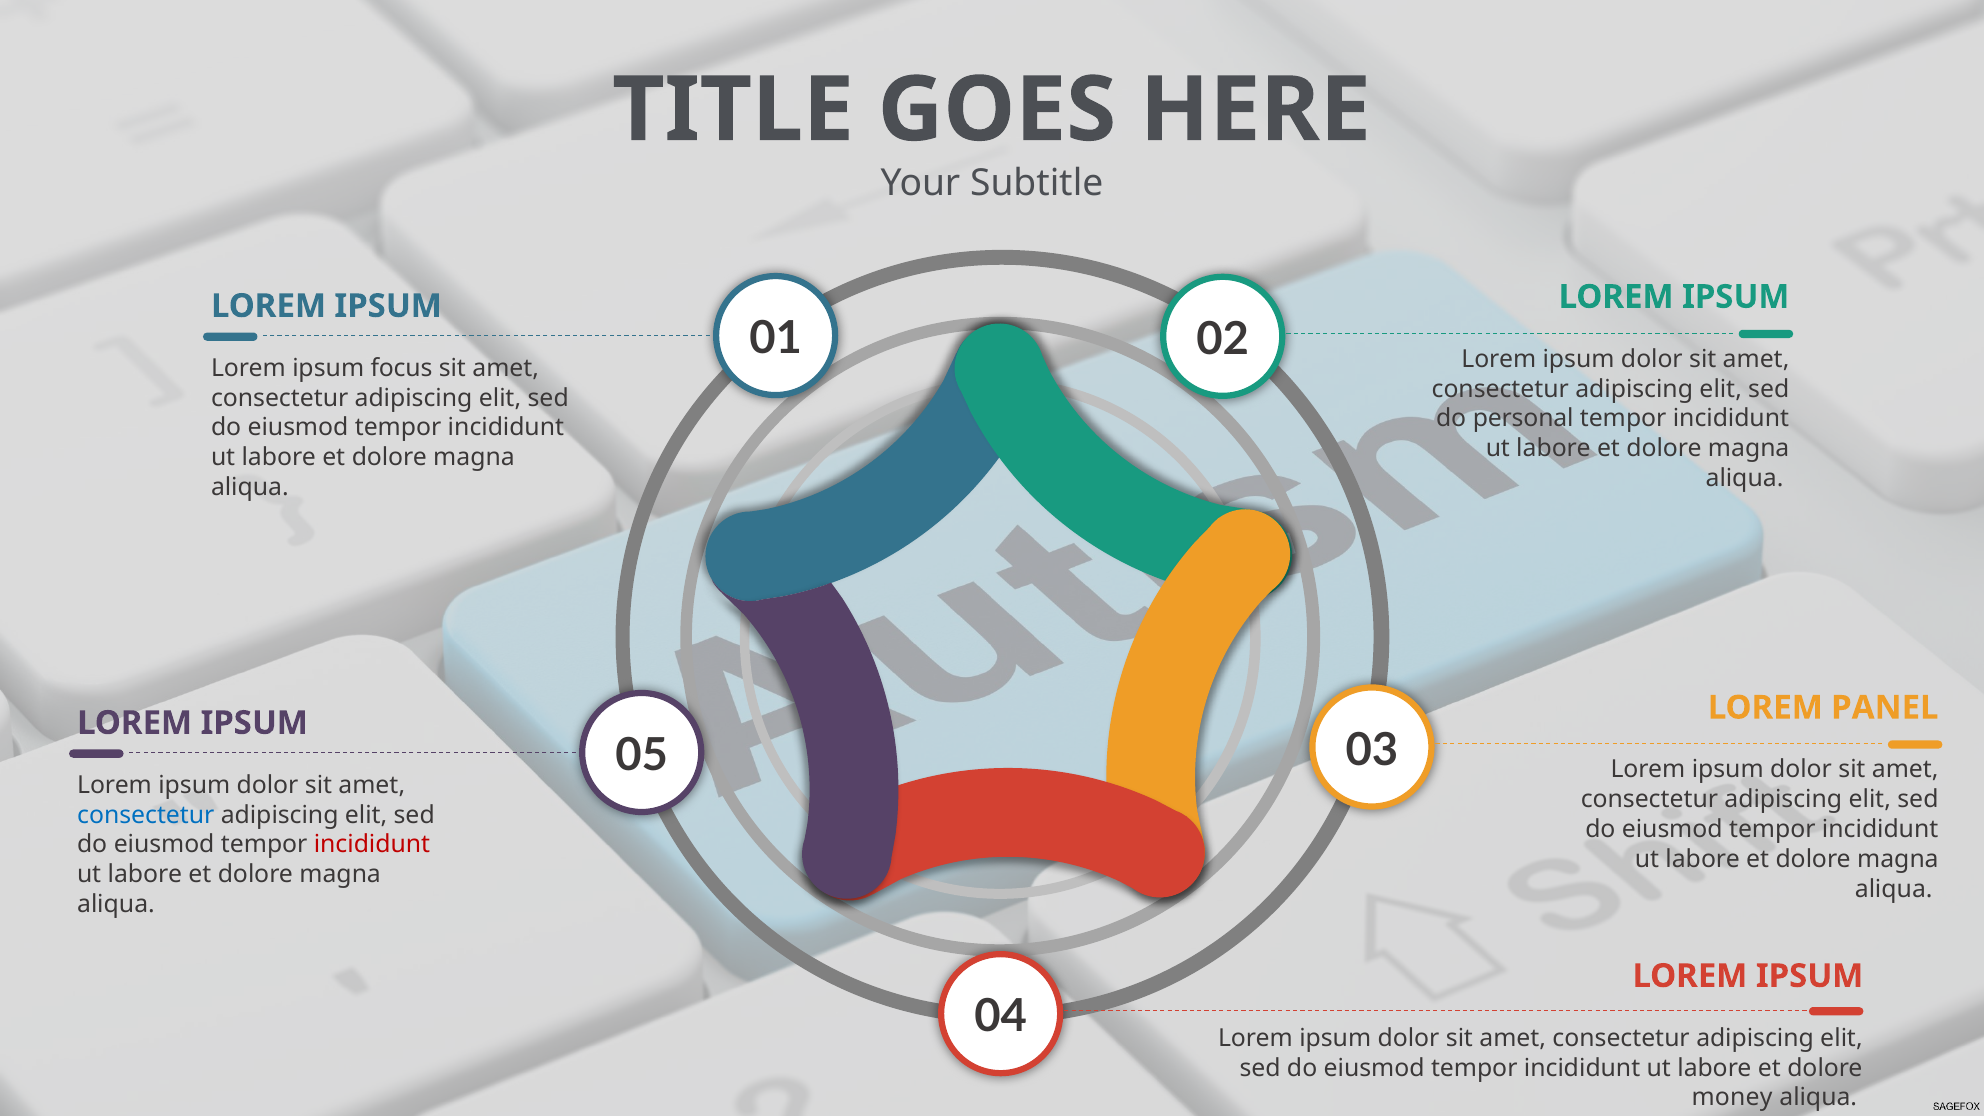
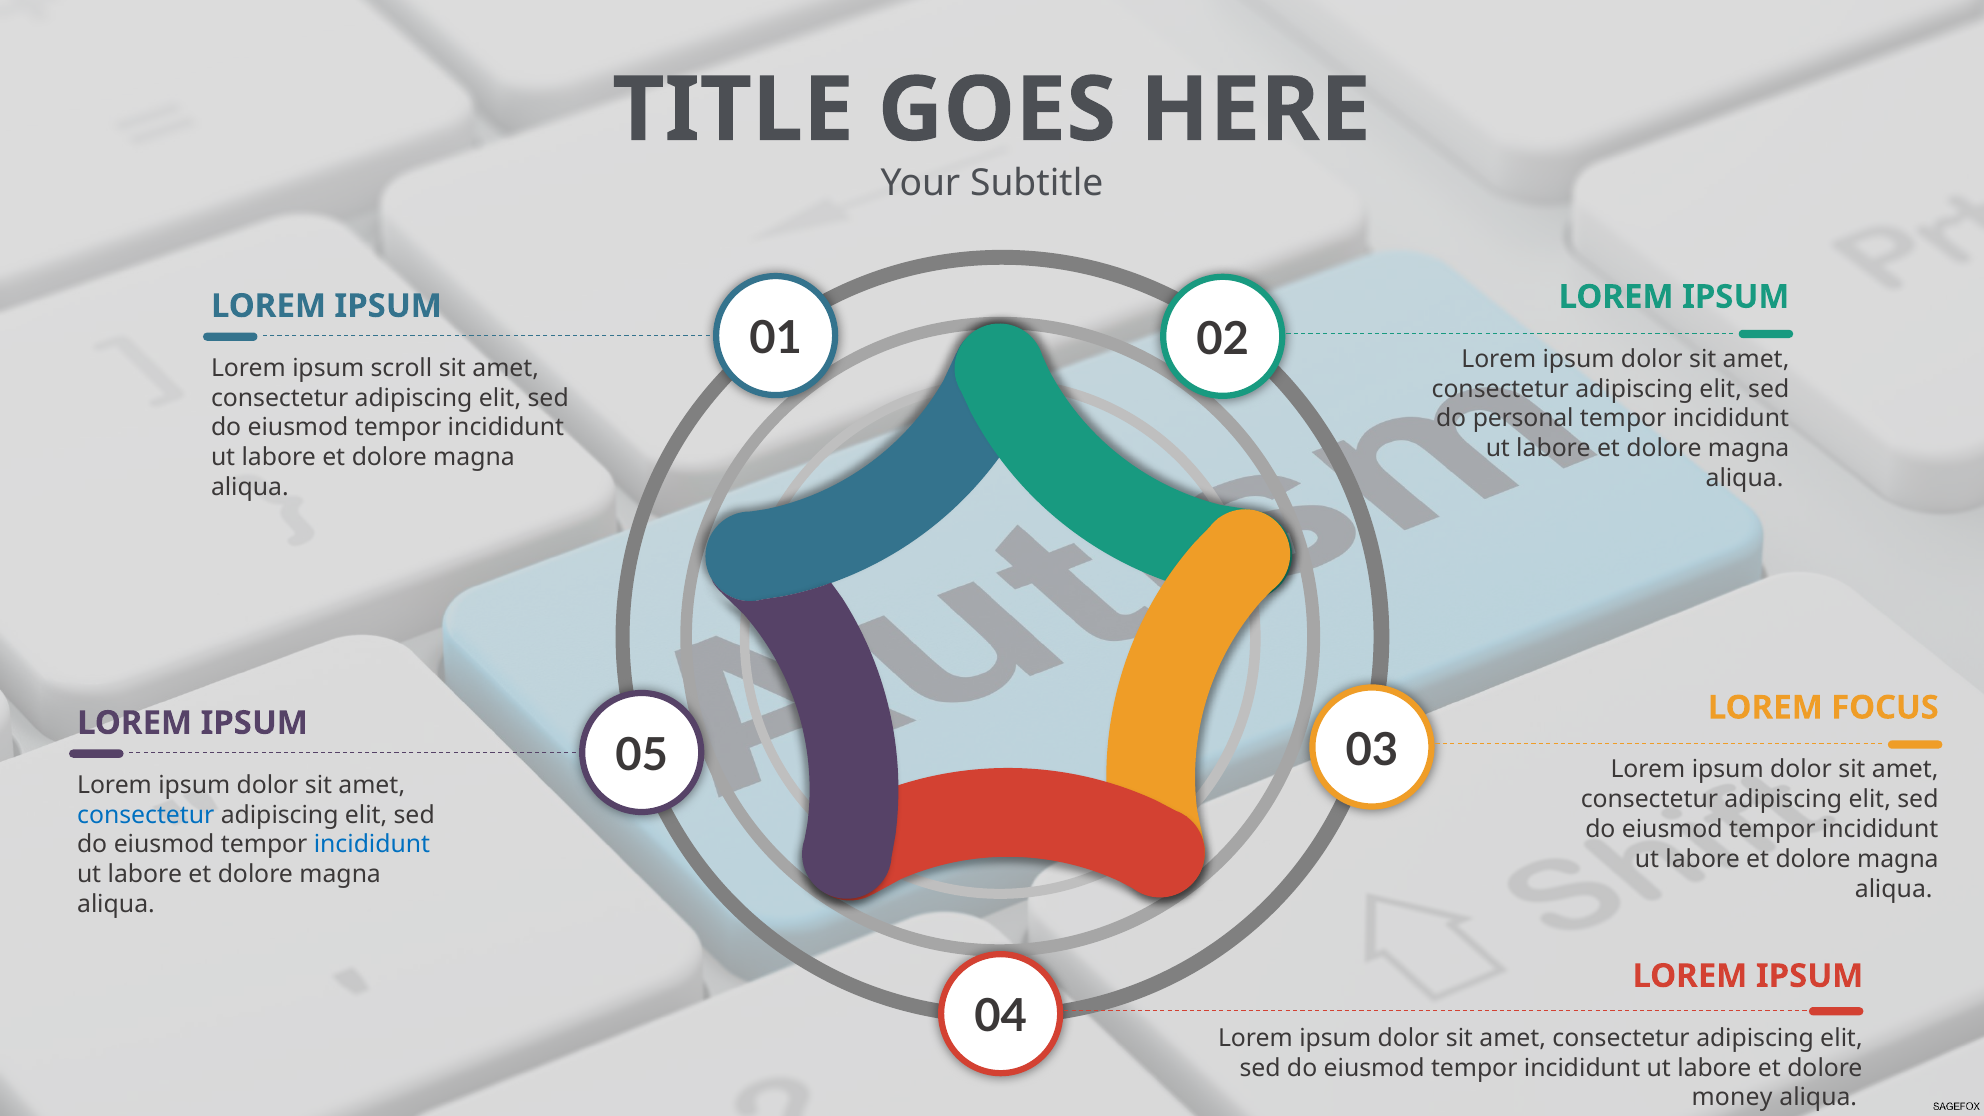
focus: focus -> scroll
PANEL: PANEL -> FOCUS
incididunt at (372, 845) colour: red -> blue
